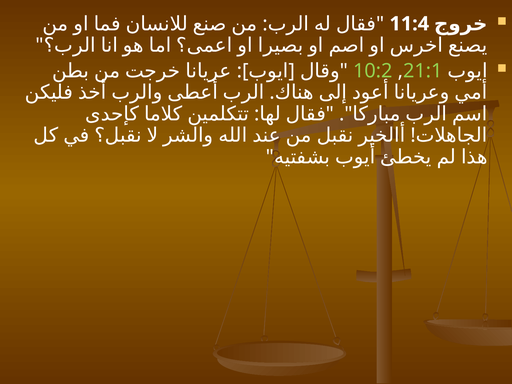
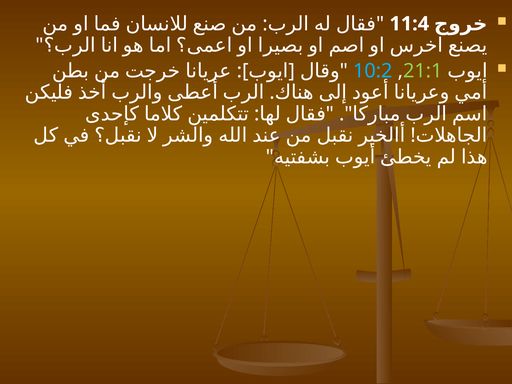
10:2 colour: light green -> light blue
